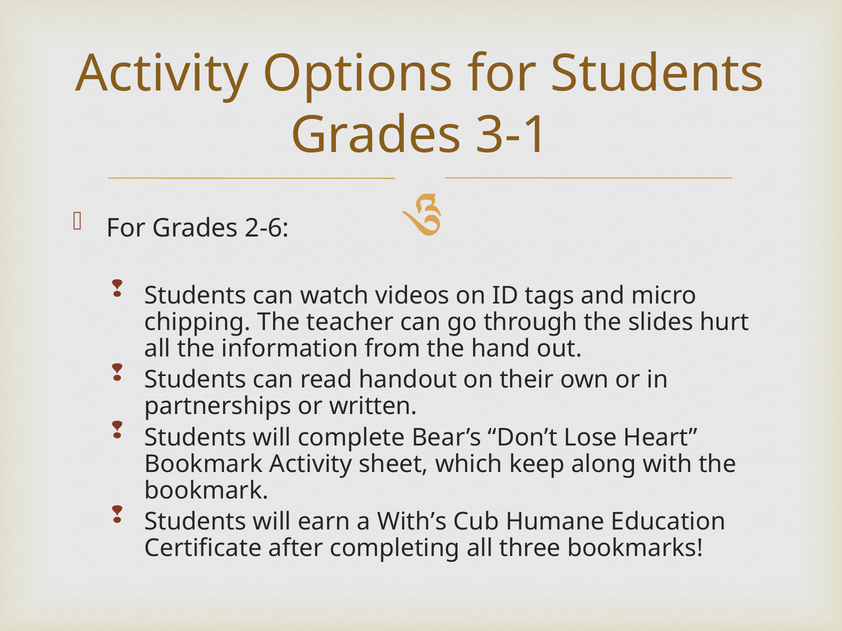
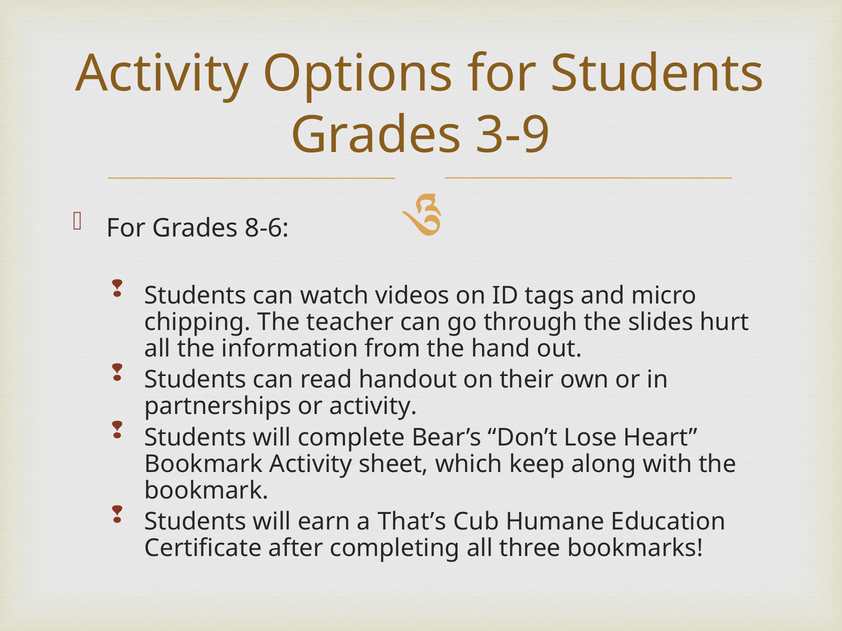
3-1: 3-1 -> 3-9
2-6: 2-6 -> 8-6
or written: written -> activity
With’s: With’s -> That’s
